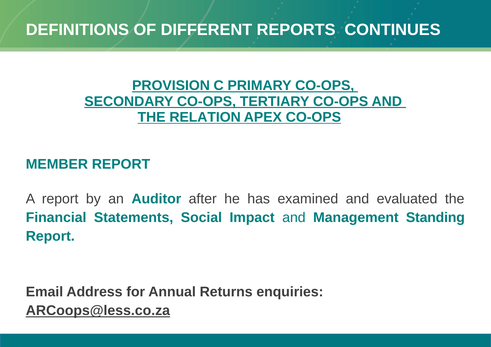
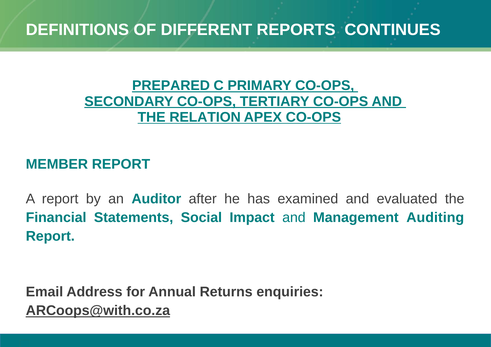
PROVISION: PROVISION -> PREPARED
Standing: Standing -> Auditing
ARCoops@less.co.za: ARCoops@less.co.za -> ARCoops@with.co.za
